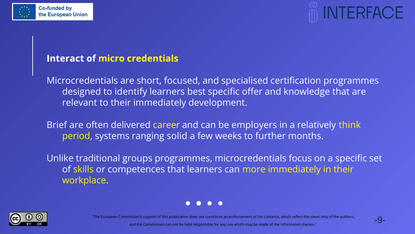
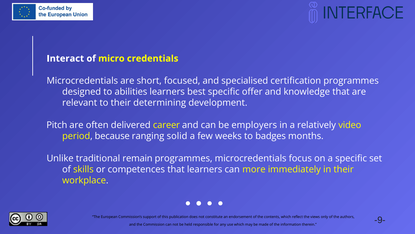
identify: identify -> abilities
their immediately: immediately -> determining
Brief: Brief -> Pitch
think: think -> video
systems: systems -> because
further: further -> badges
groups: groups -> remain
